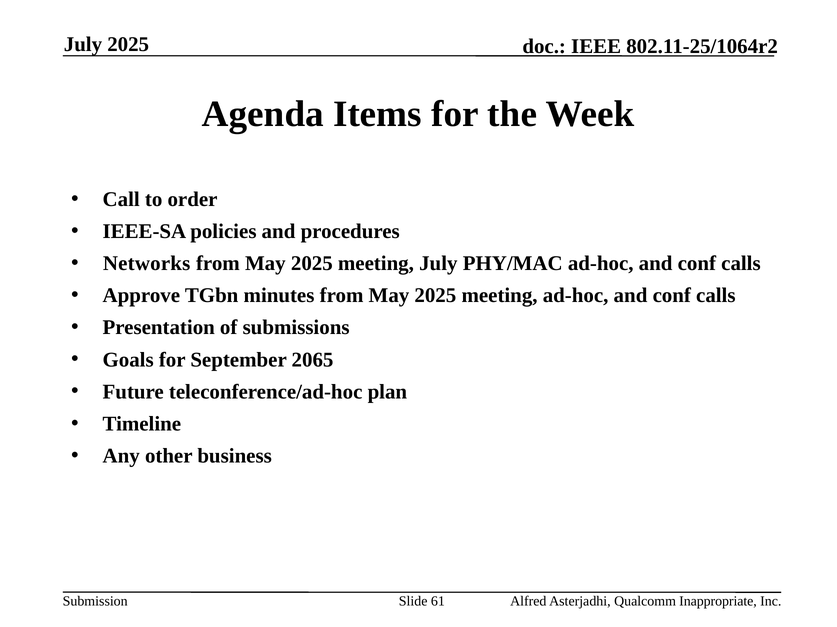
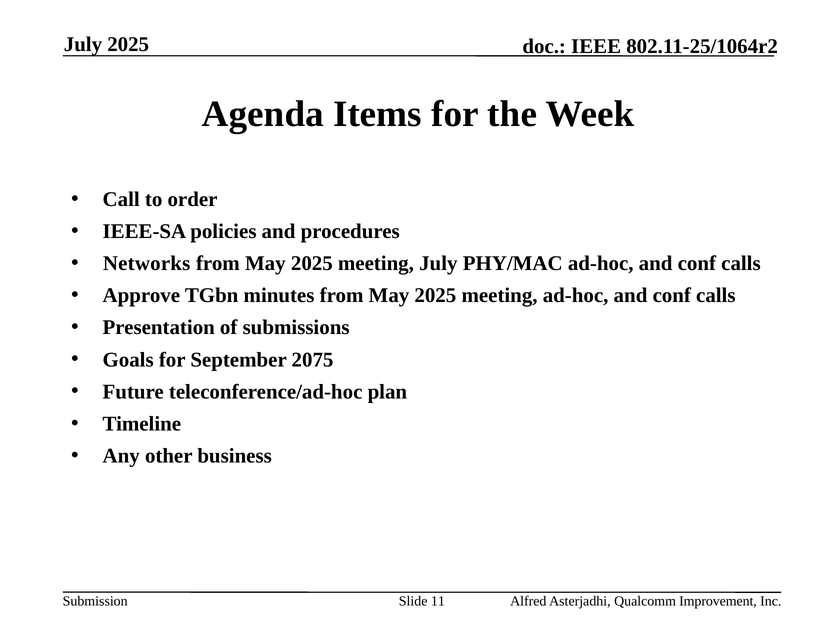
2065: 2065 -> 2075
61: 61 -> 11
Inappropriate: Inappropriate -> Improvement
